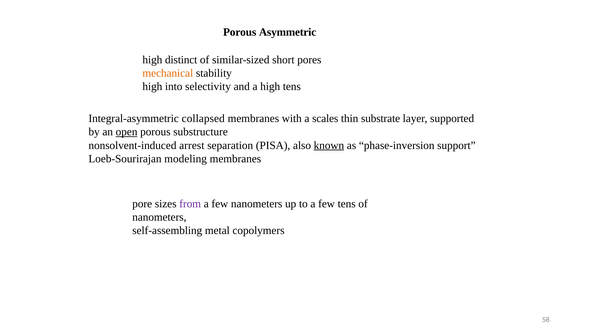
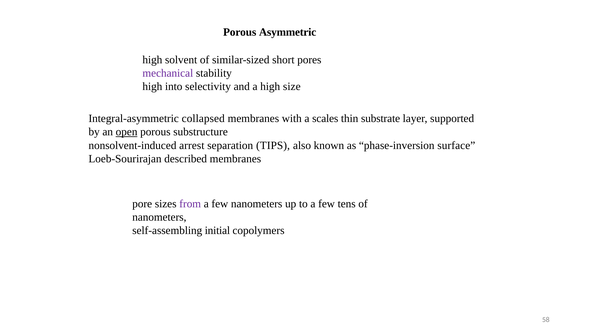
distinct: distinct -> solvent
mechanical colour: orange -> purple
high tens: tens -> size
PISA: PISA -> TIPS
known underline: present -> none
support: support -> surface
modeling: modeling -> described
metal: metal -> initial
